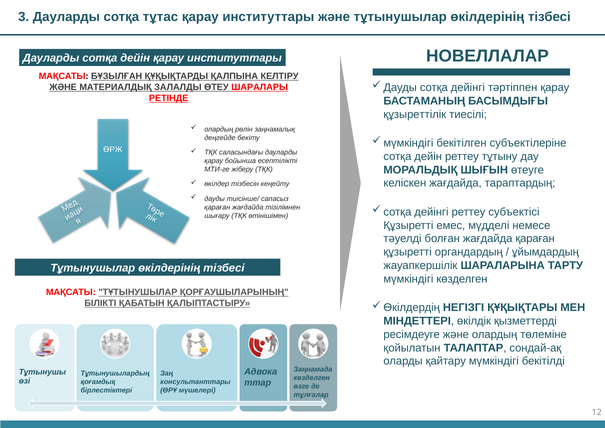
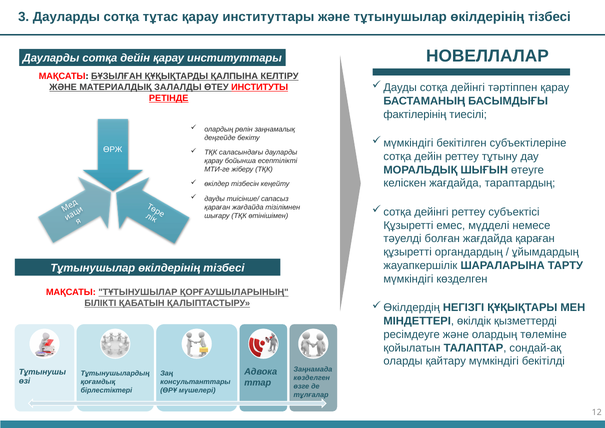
ШАРАЛАРЫ: ШАРАЛАРЫ -> ИНСТИТУТЫ
құзыреттілік: құзыреттілік -> фактілерінің
